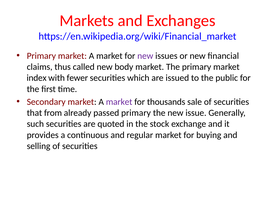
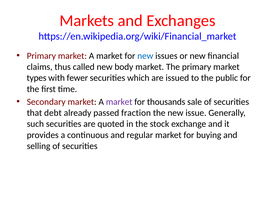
new at (145, 56) colour: purple -> blue
index: index -> types
from: from -> debt
passed primary: primary -> fraction
